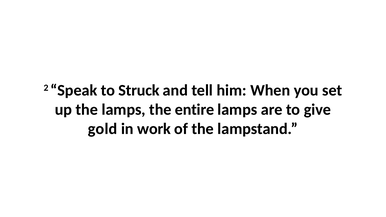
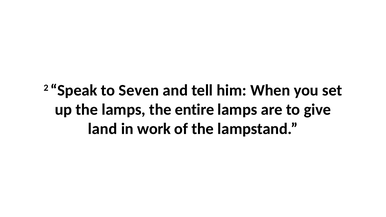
Struck: Struck -> Seven
gold: gold -> land
